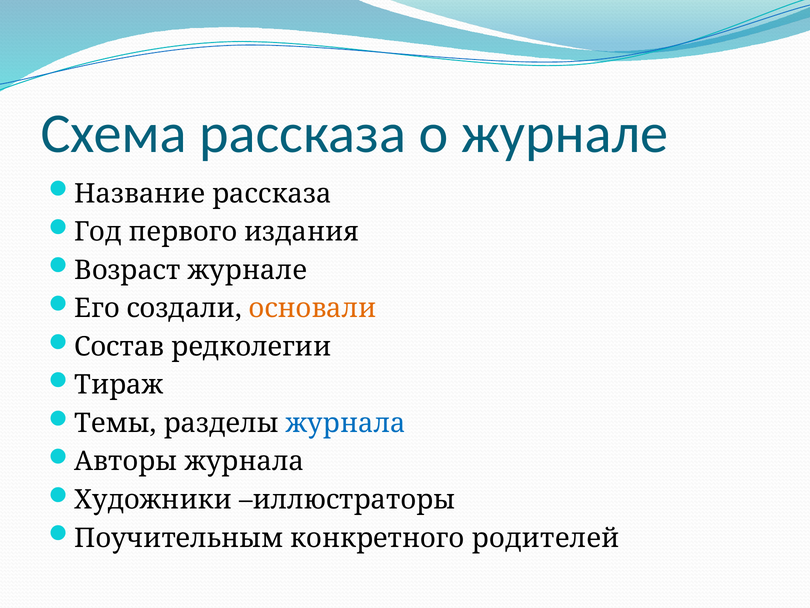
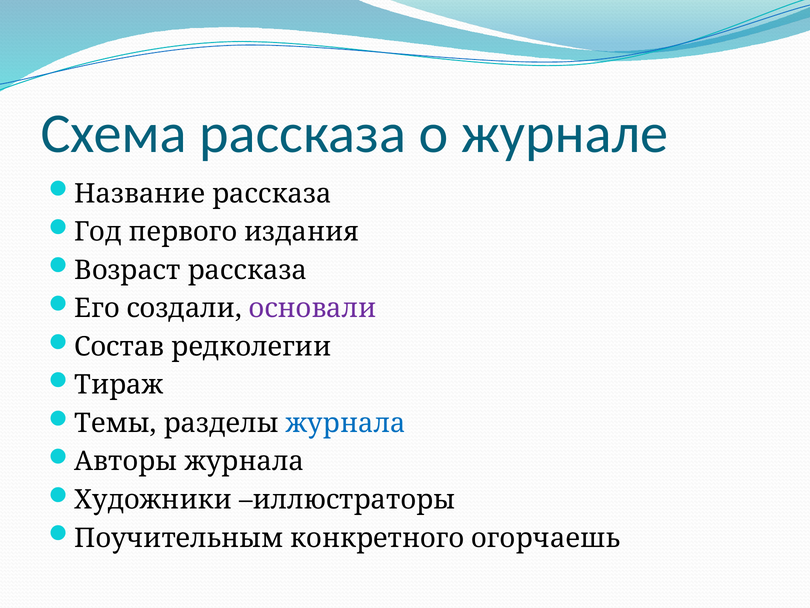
Возраст журнале: журнале -> рассказа
основали colour: orange -> purple
родителей: родителей -> огорчаешь
